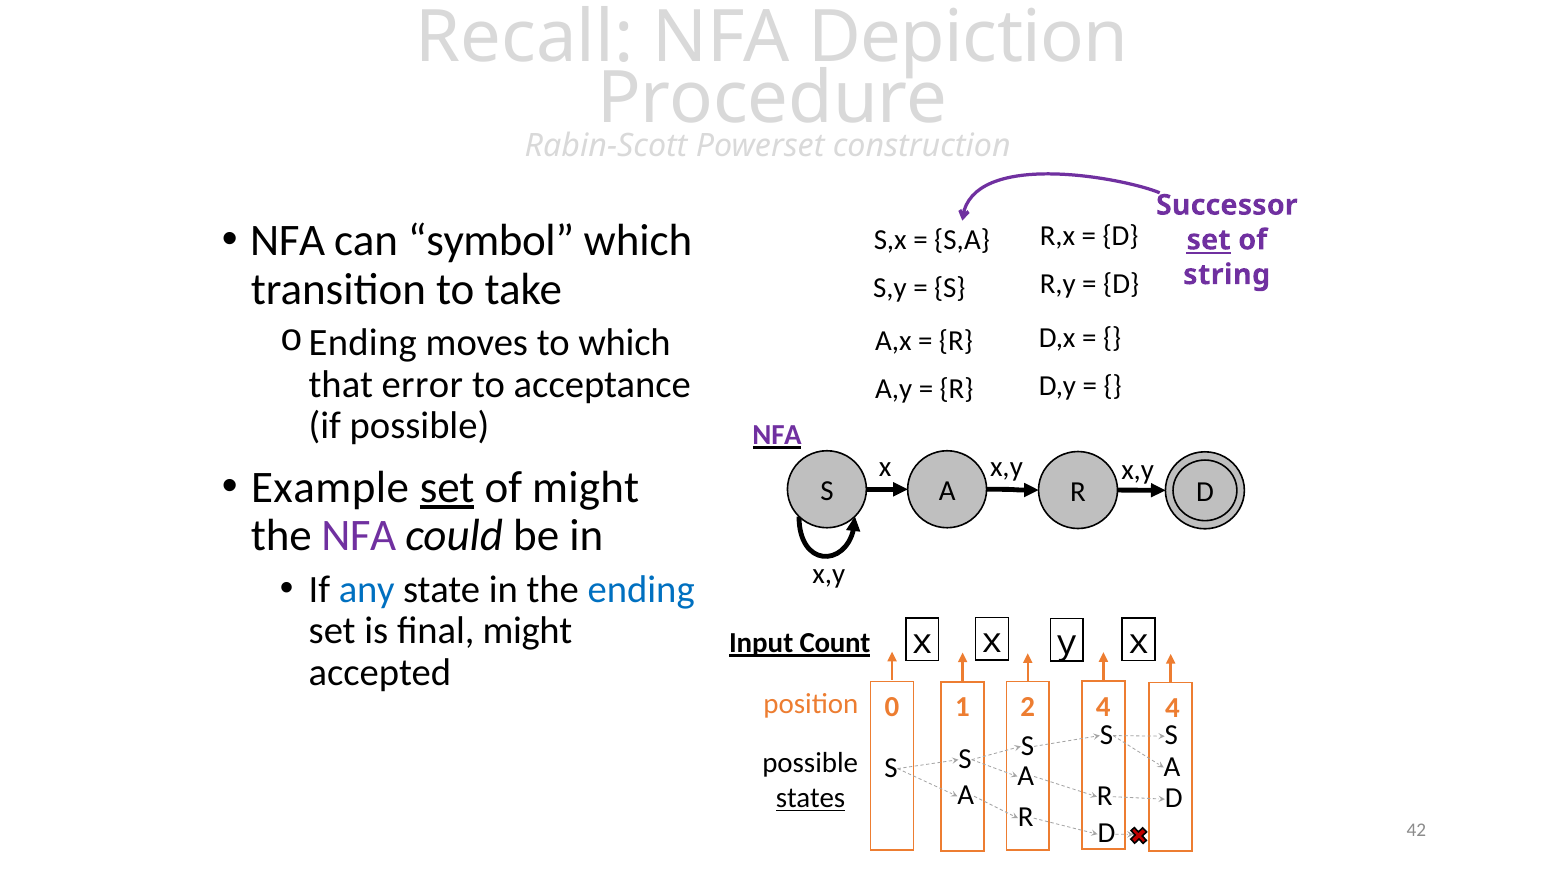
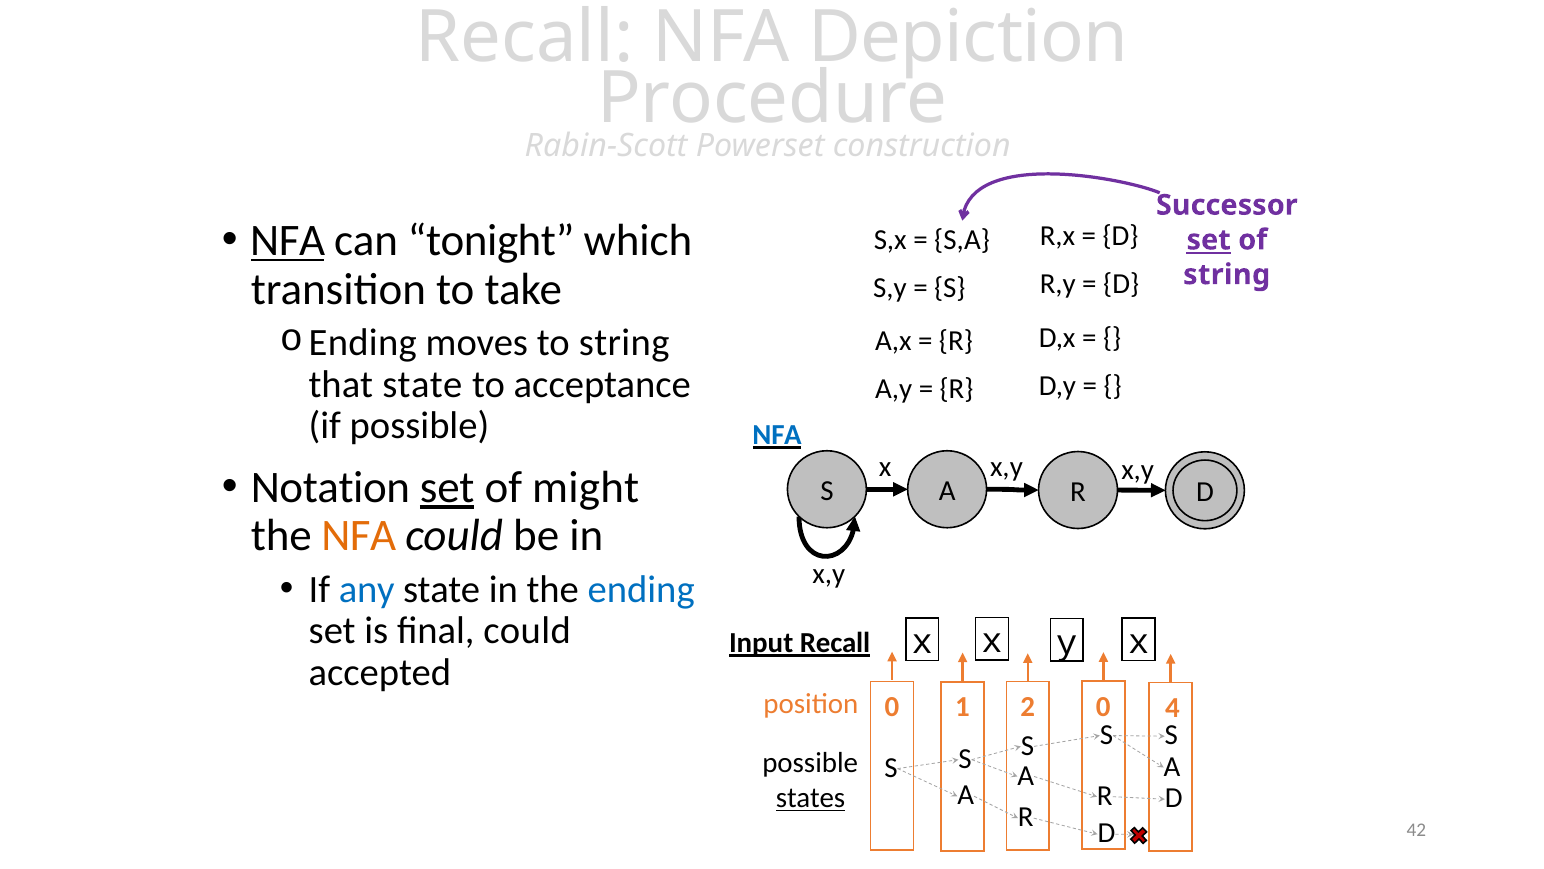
NFA at (288, 241) underline: none -> present
symbol: symbol -> tonight
to which: which -> string
that error: error -> state
NFA at (777, 435) colour: purple -> blue
Example: Example -> Notation
NFA at (359, 536) colour: purple -> orange
final might: might -> could
Input Count: Count -> Recall
2 4: 4 -> 0
